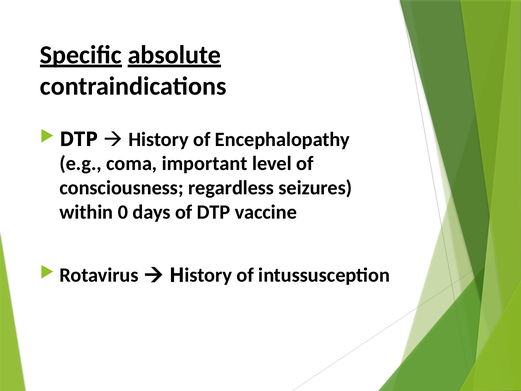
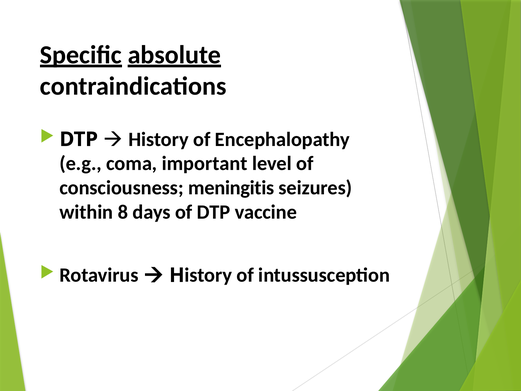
regardless: regardless -> meningitis
0: 0 -> 8
